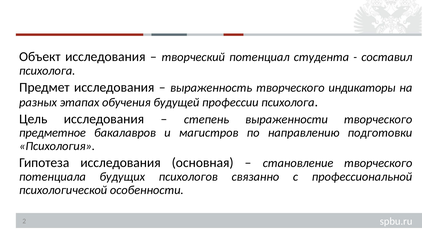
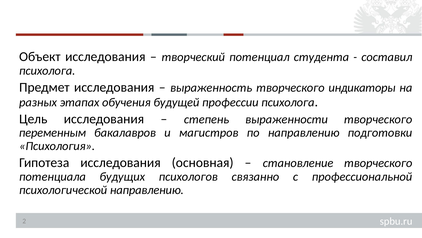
предметное: предметное -> переменным
психологической особенности: особенности -> направлению
